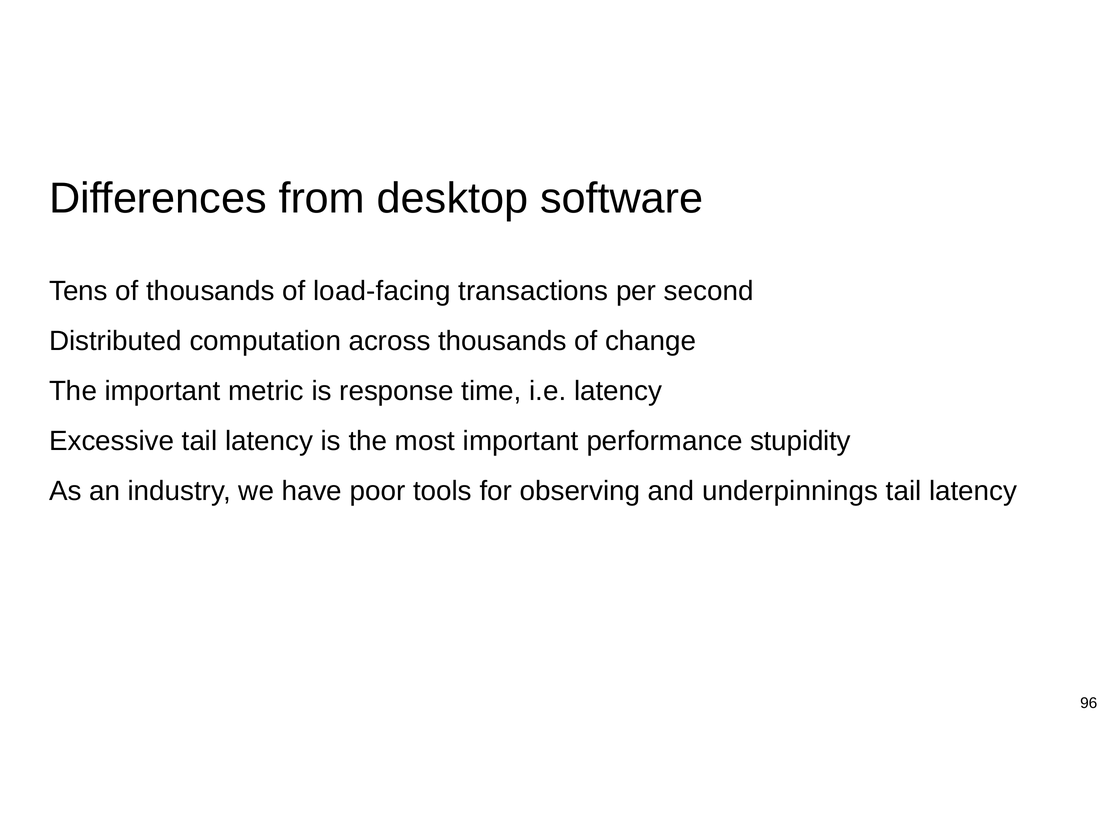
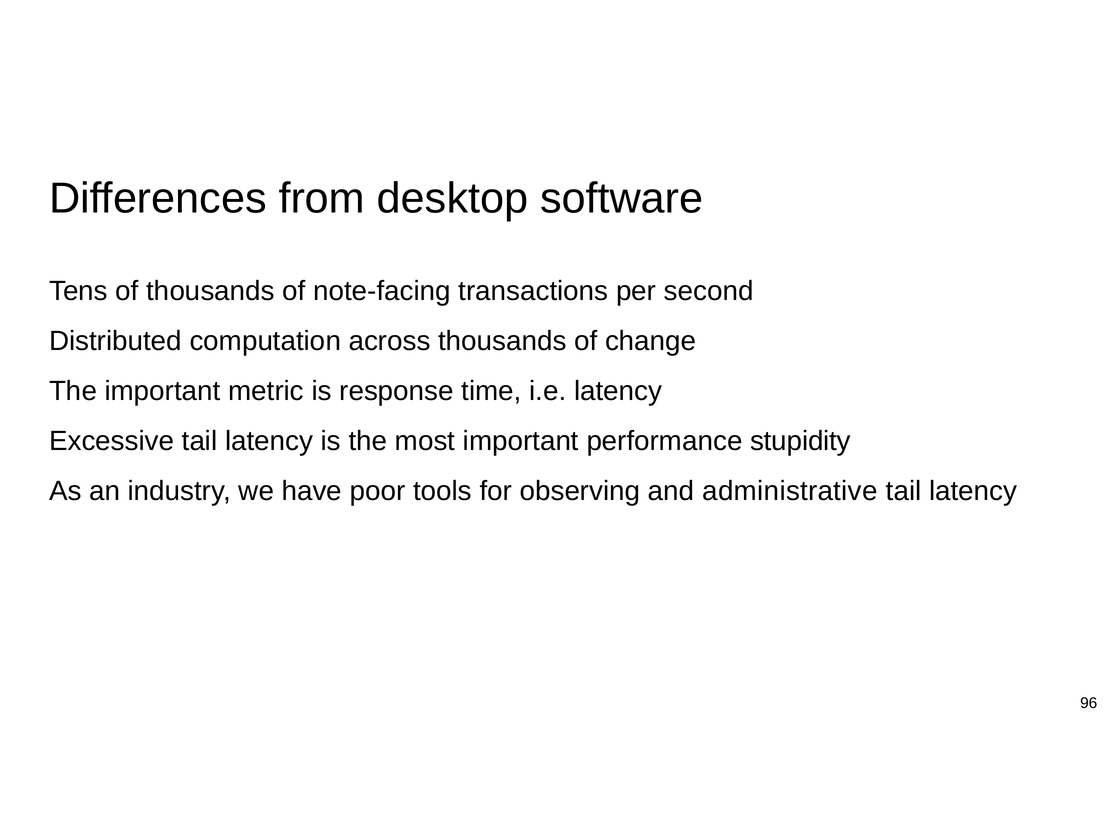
load-facing: load-facing -> note-facing
underpinnings: underpinnings -> administrative
